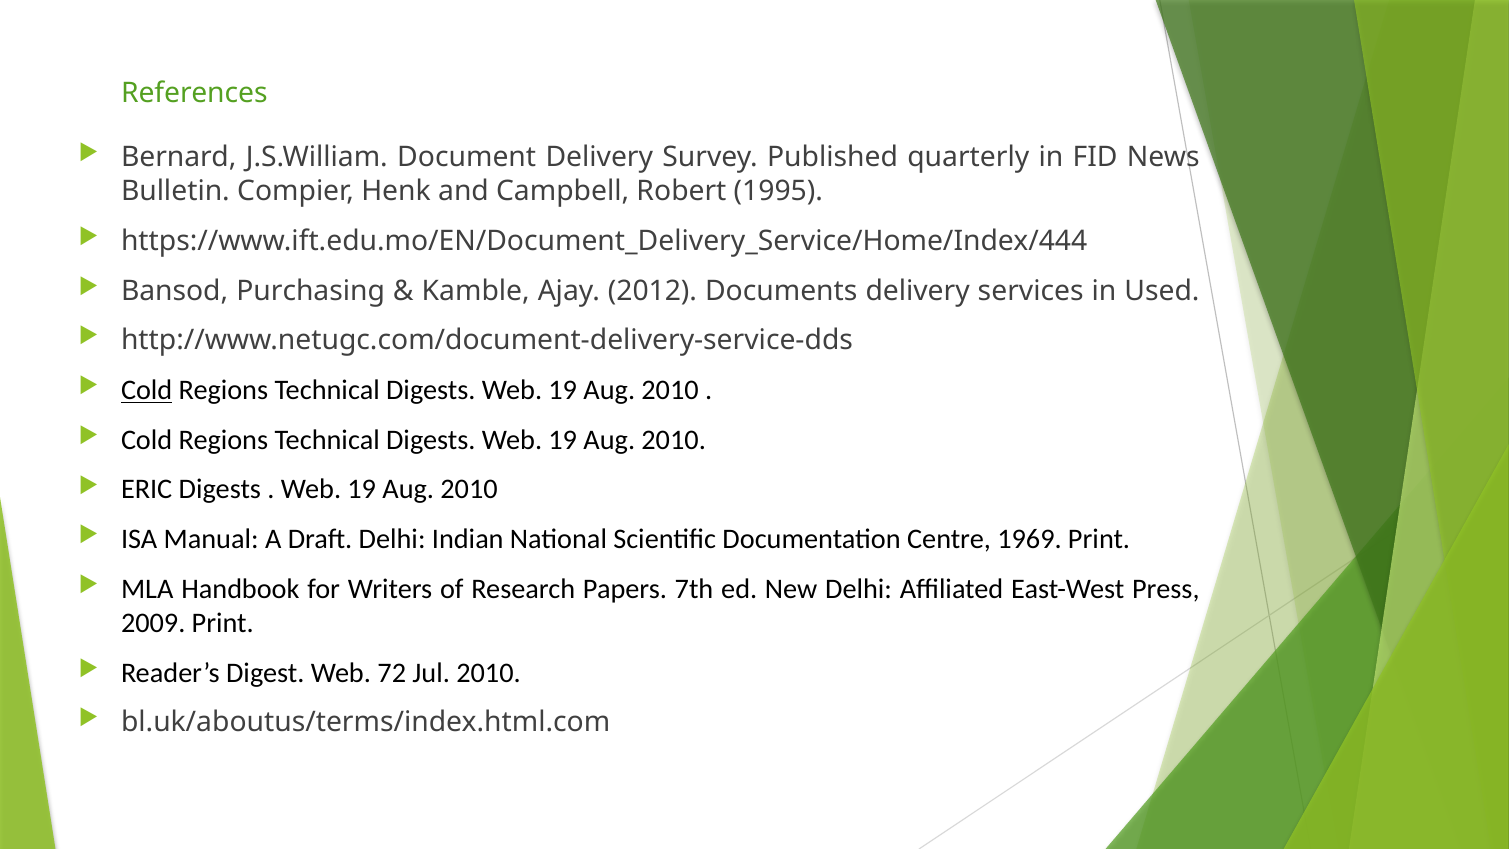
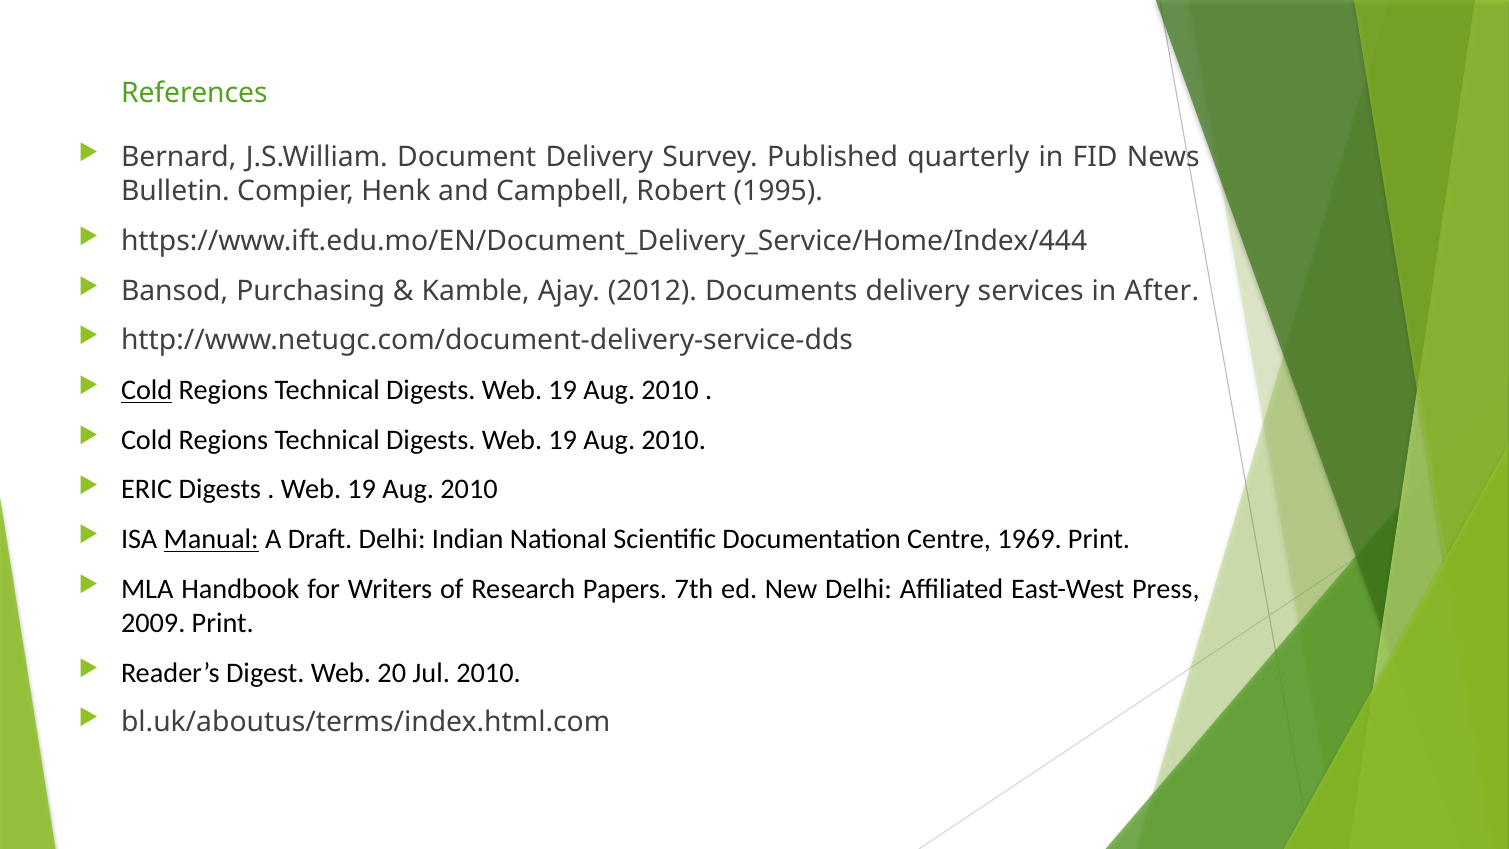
Used: Used -> After
Manual underline: none -> present
72: 72 -> 20
